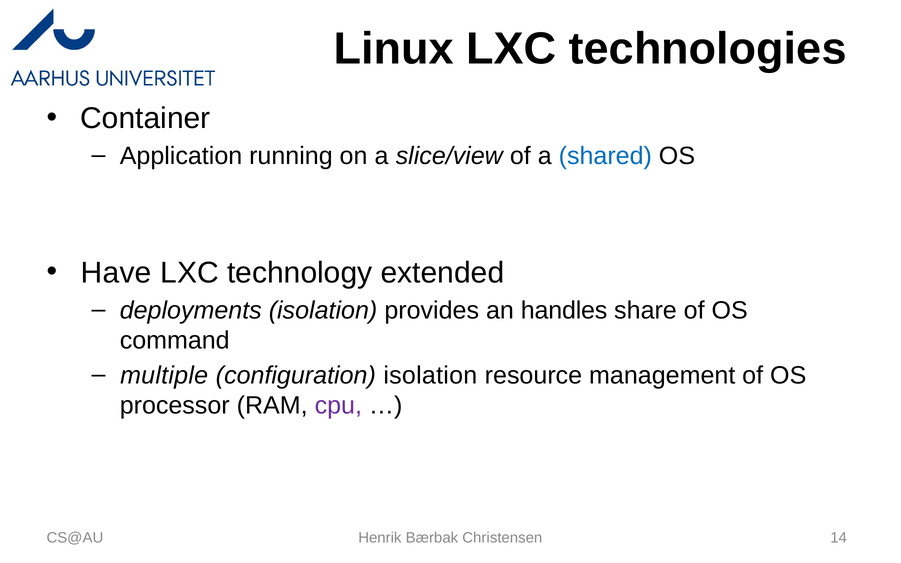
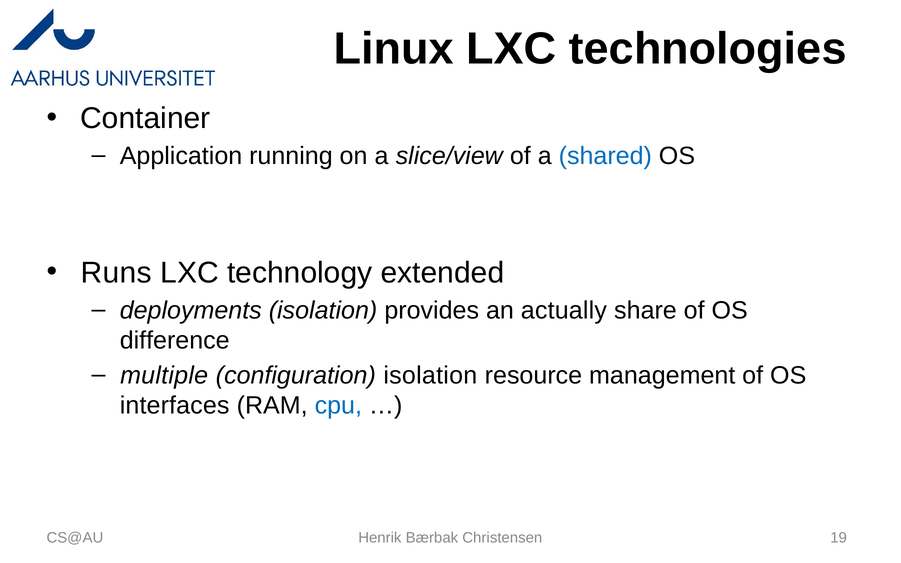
Have: Have -> Runs
handles: handles -> actually
command: command -> difference
processor: processor -> interfaces
cpu colour: purple -> blue
14: 14 -> 19
